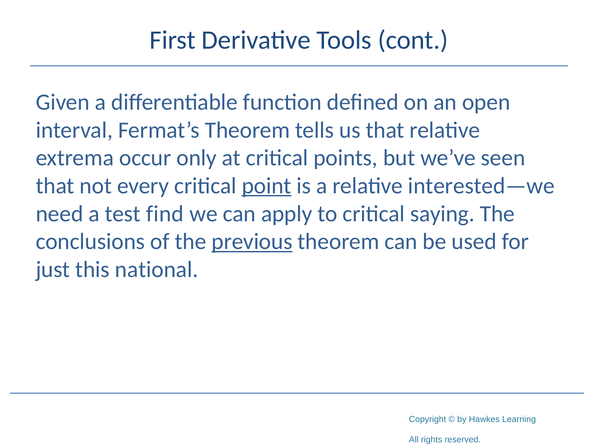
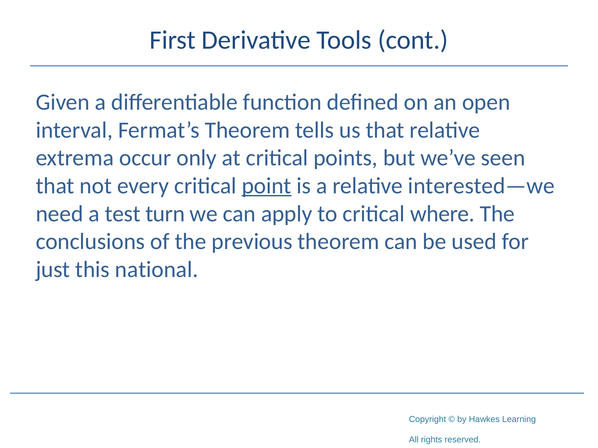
find: find -> turn
saying: saying -> where
previous underline: present -> none
